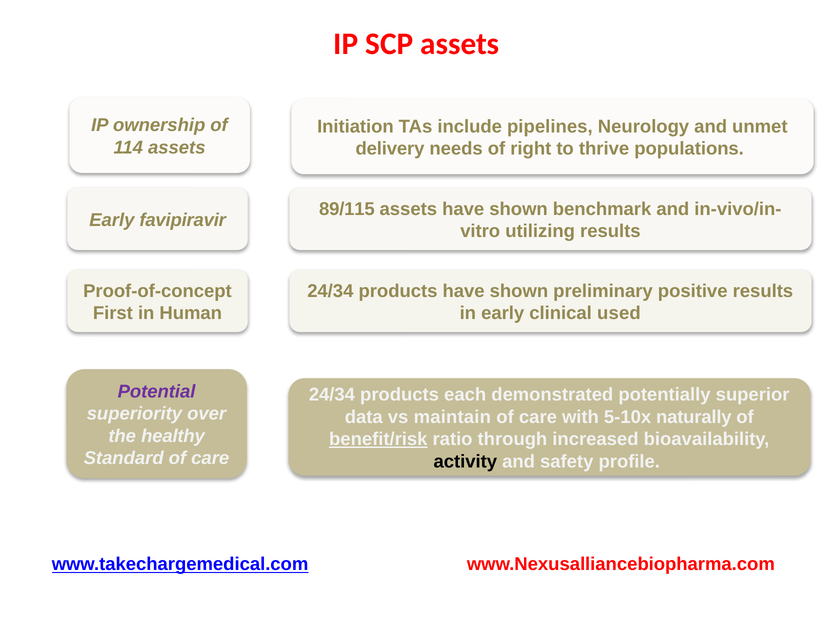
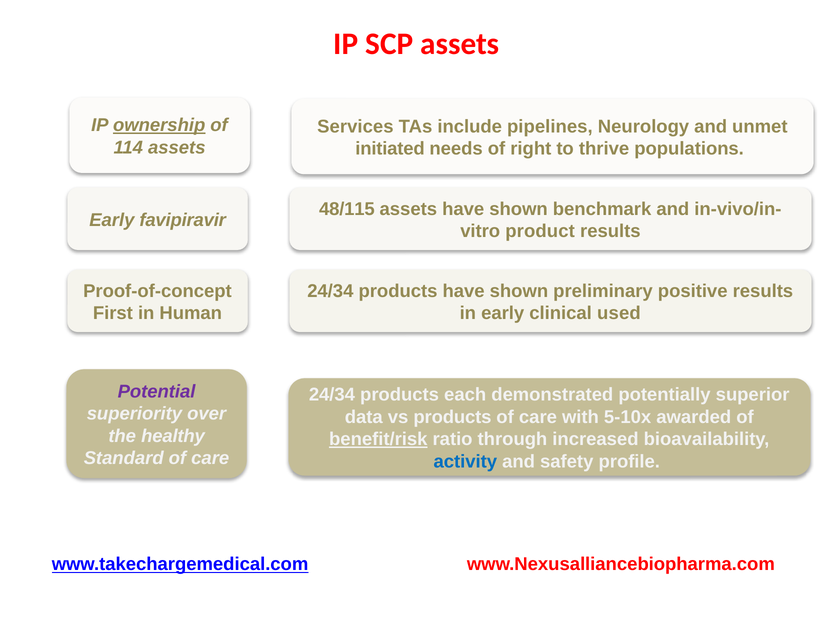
ownership underline: none -> present
Initiation: Initiation -> Services
delivery: delivery -> initiated
89/115: 89/115 -> 48/115
utilizing: utilizing -> product
vs maintain: maintain -> products
naturally: naturally -> awarded
activity colour: black -> blue
